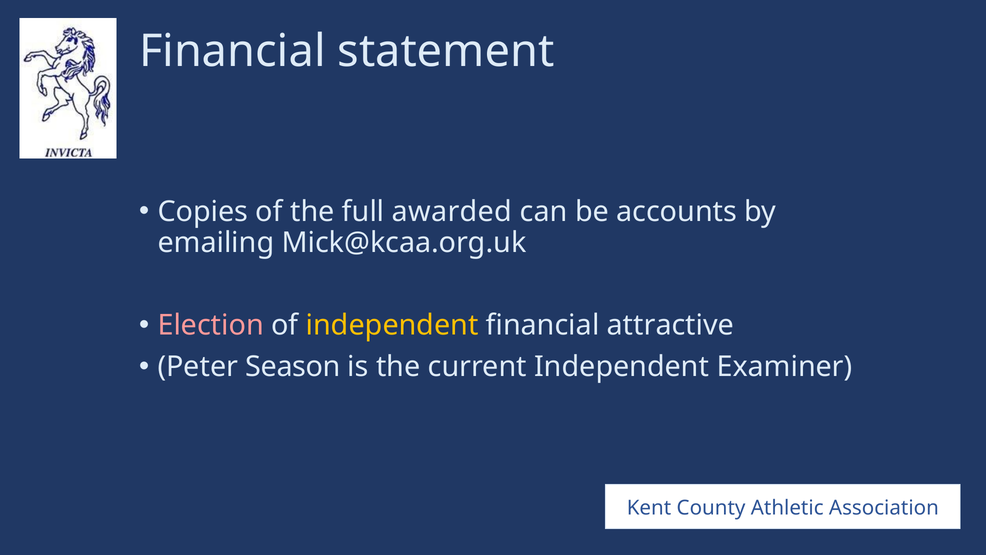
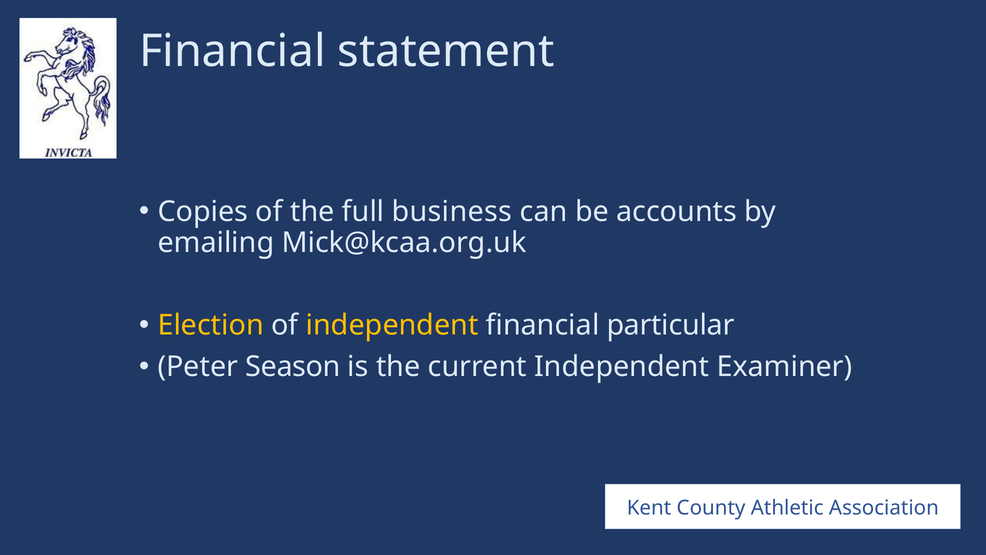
awarded: awarded -> business
Election colour: pink -> yellow
attractive: attractive -> particular
